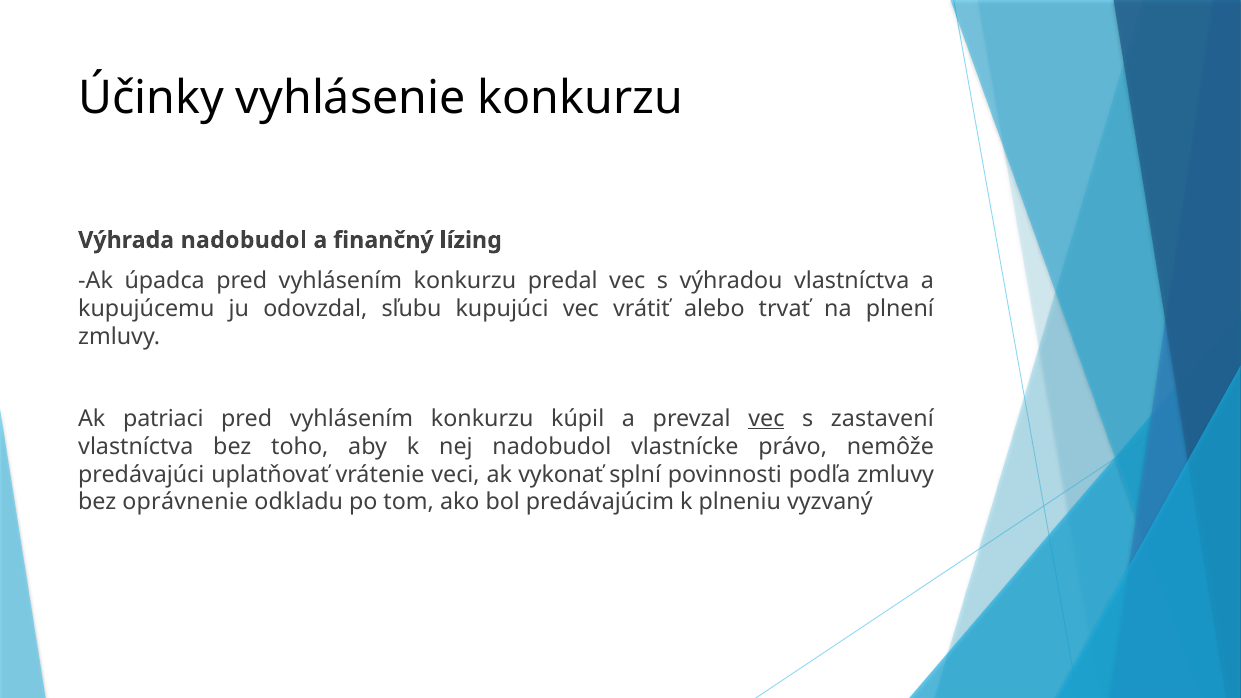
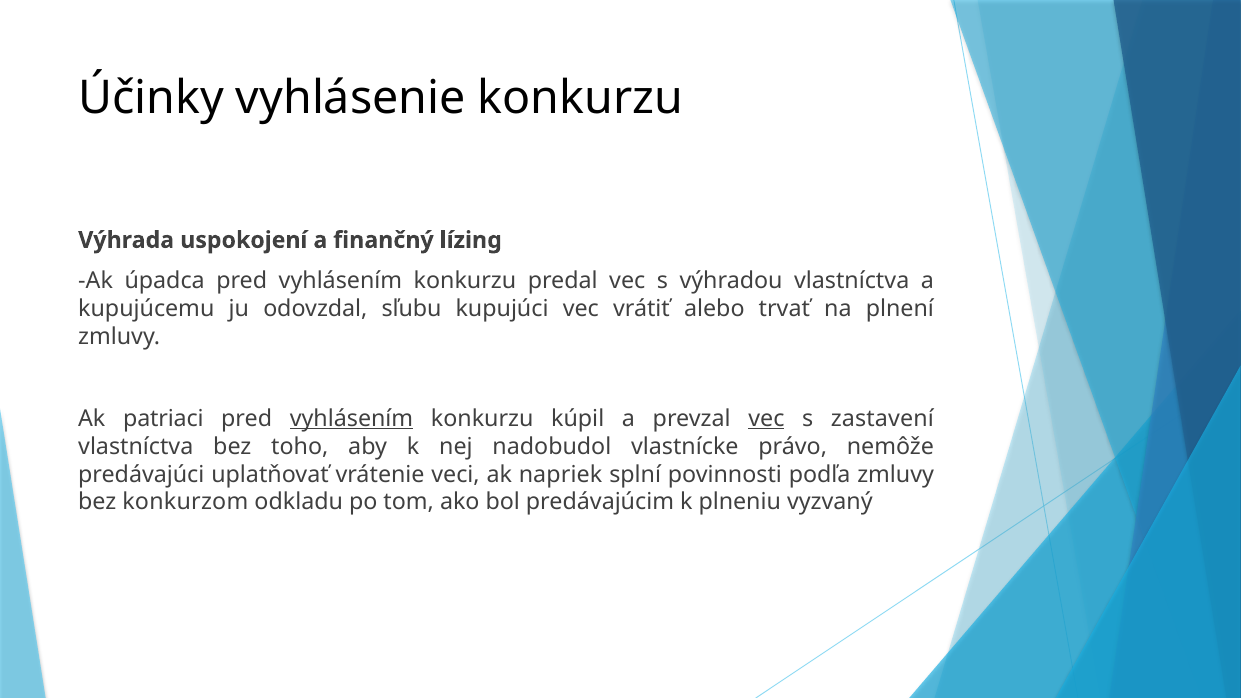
Výhrada nadobudol: nadobudol -> uspokojení
vyhlásením at (352, 419) underline: none -> present
vykonať: vykonať -> napriek
oprávnenie: oprávnenie -> konkurzom
